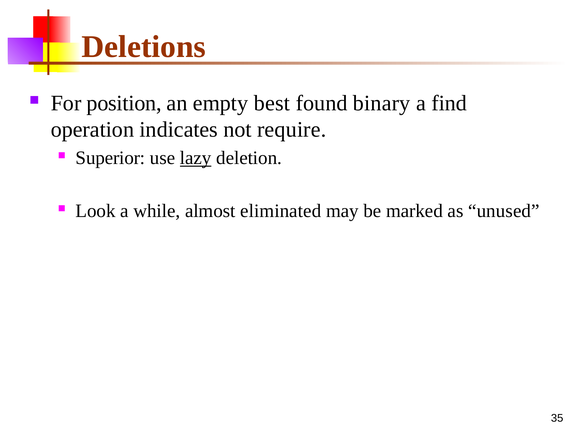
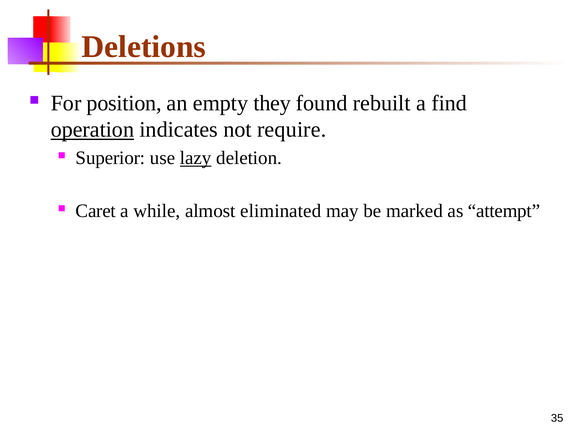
best: best -> they
binary: binary -> rebuilt
operation underline: none -> present
Look: Look -> Caret
unused: unused -> attempt
